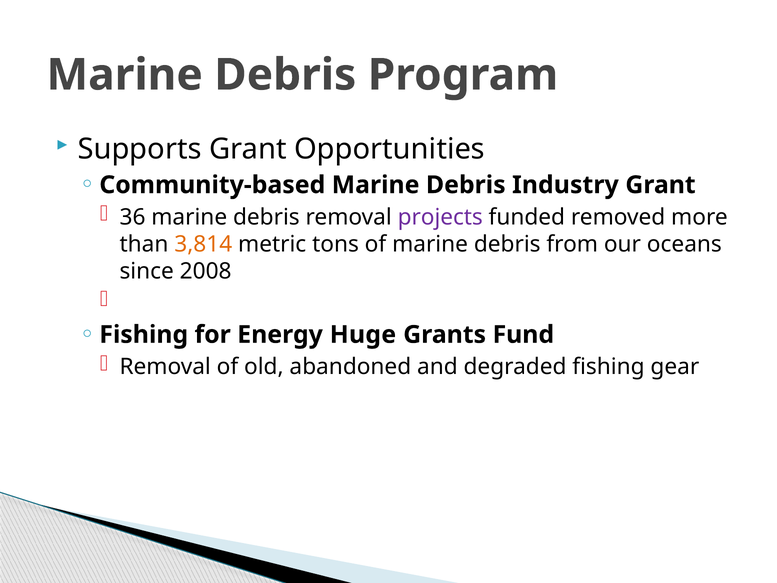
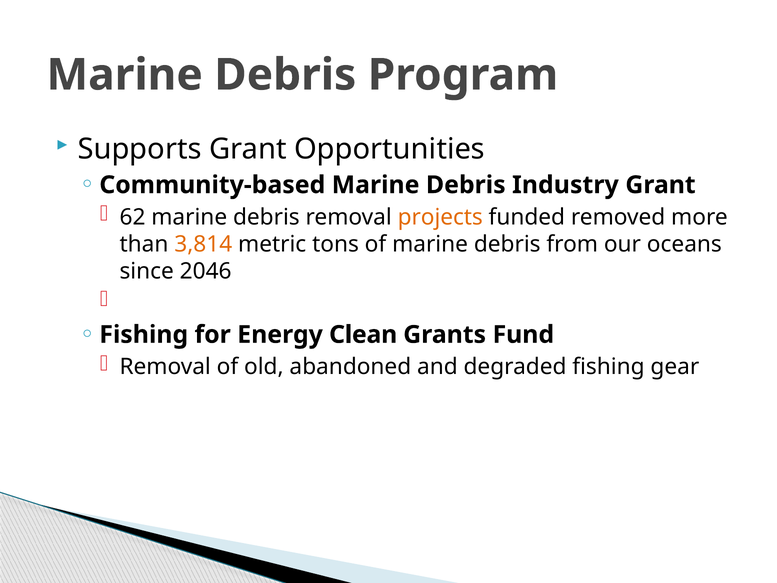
36: 36 -> 62
projects colour: purple -> orange
2008: 2008 -> 2046
Huge: Huge -> Clean
